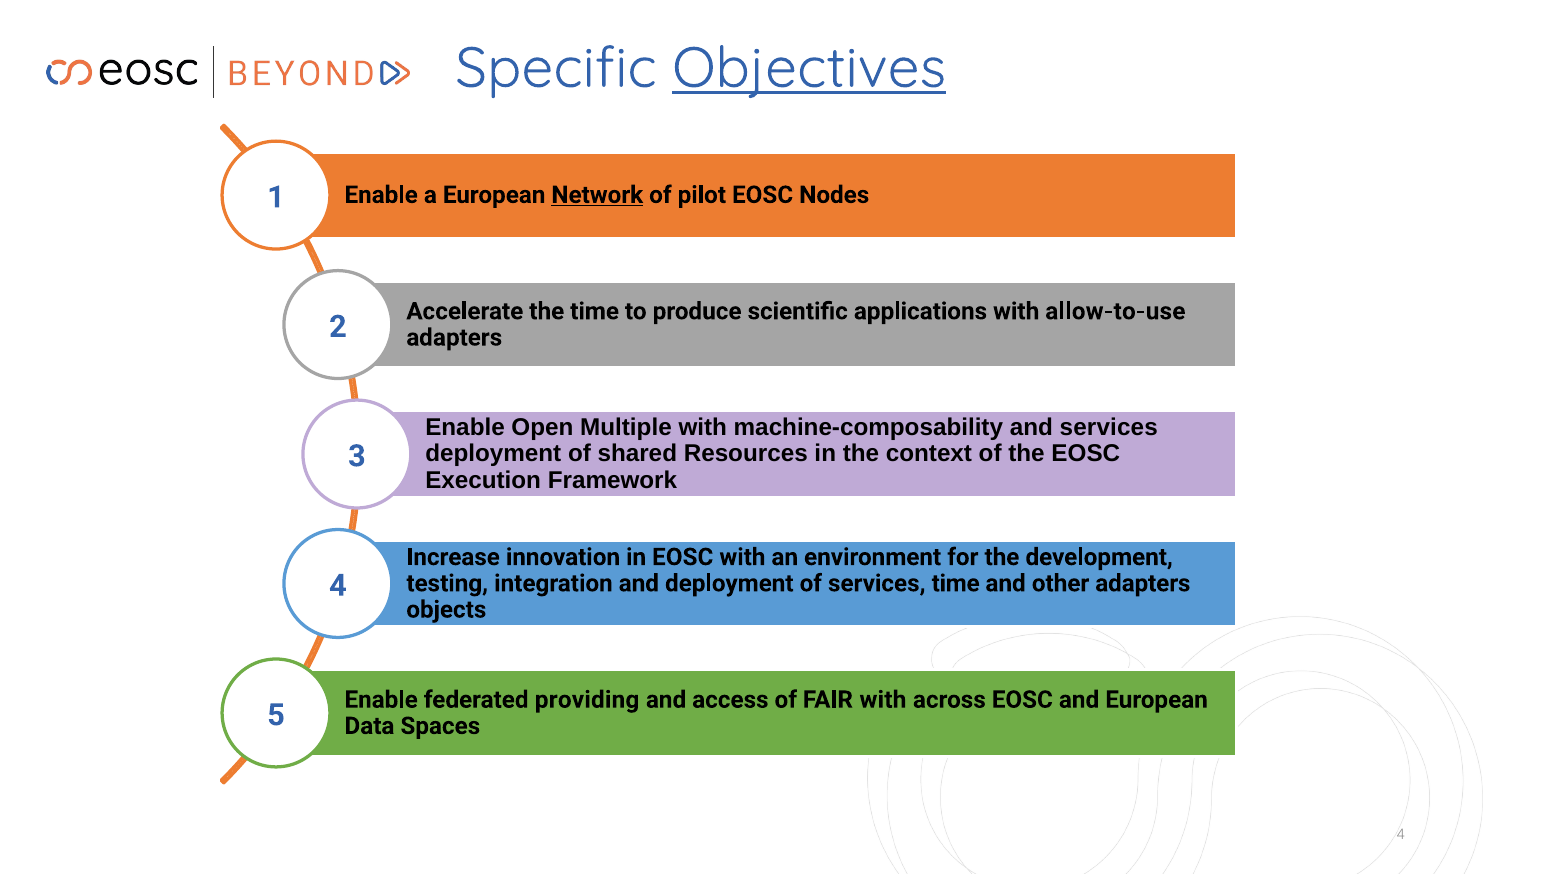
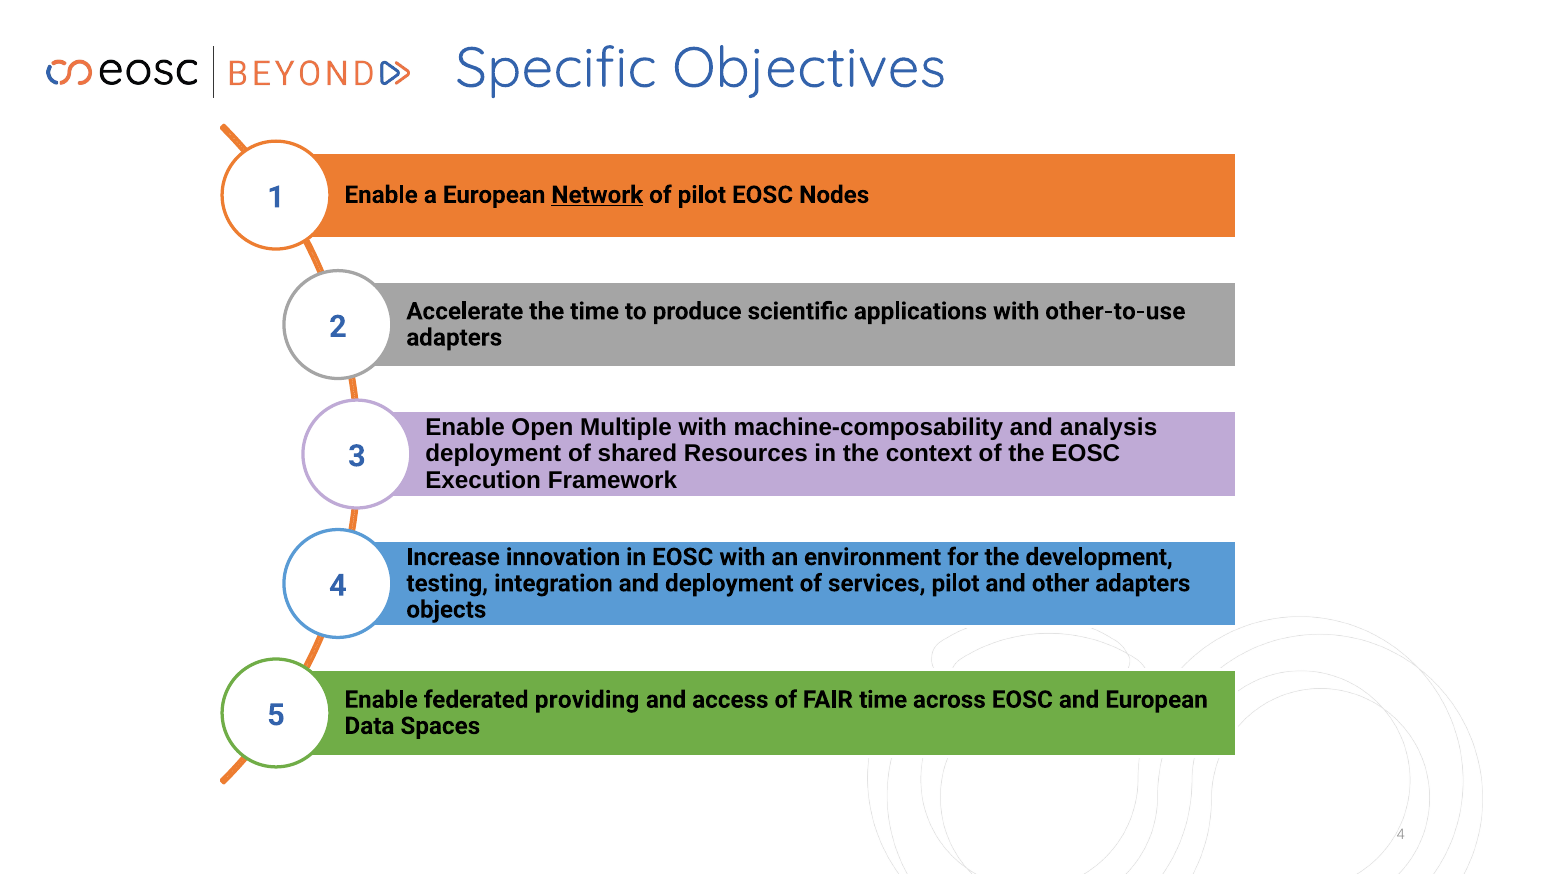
Objectives underline: present -> none
allow-to-use: allow-to-use -> other-to-use
and services: services -> analysis
services time: time -> pilot
FAIR with: with -> time
